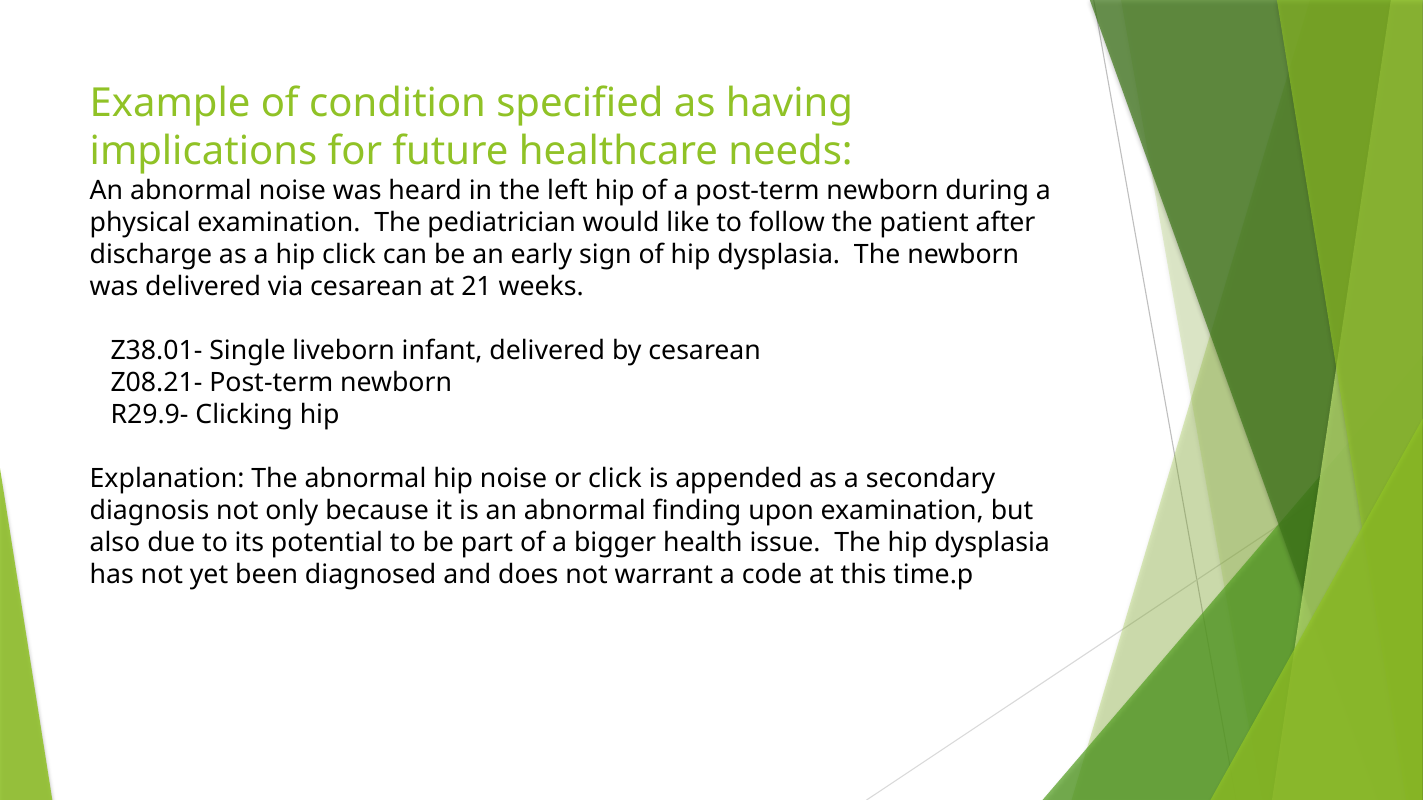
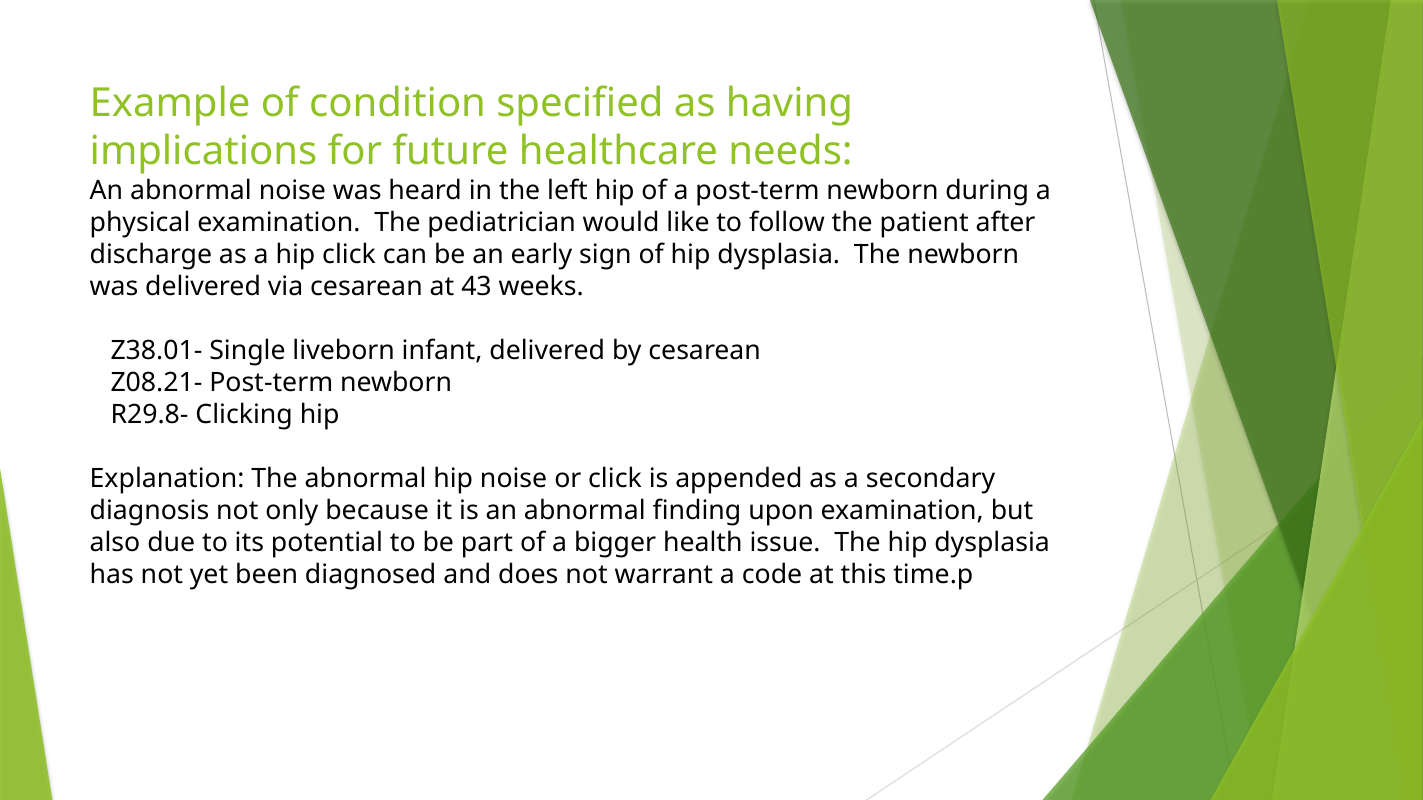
21: 21 -> 43
R29.9-: R29.9- -> R29.8-
